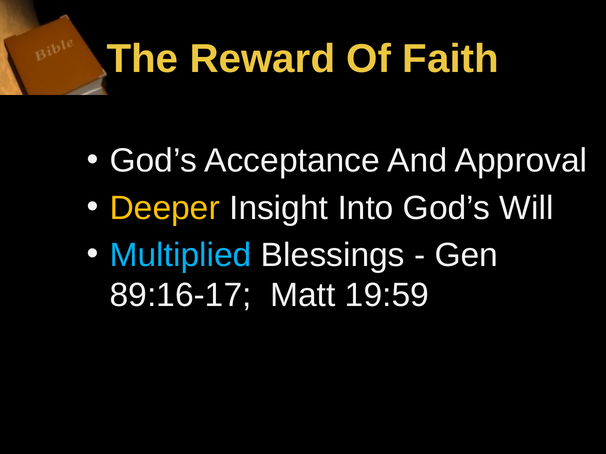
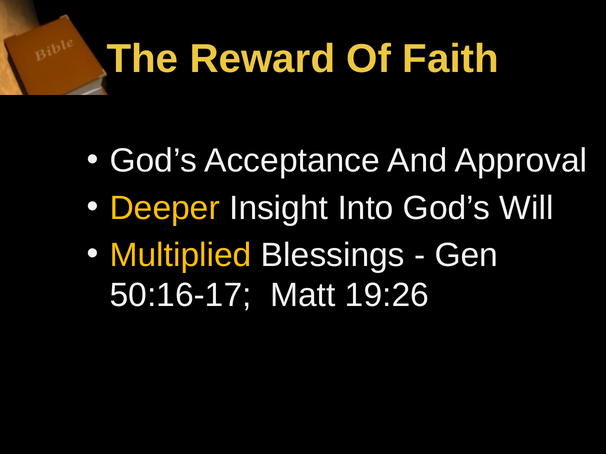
Multiplied colour: light blue -> yellow
89:16-17: 89:16-17 -> 50:16-17
19:59: 19:59 -> 19:26
